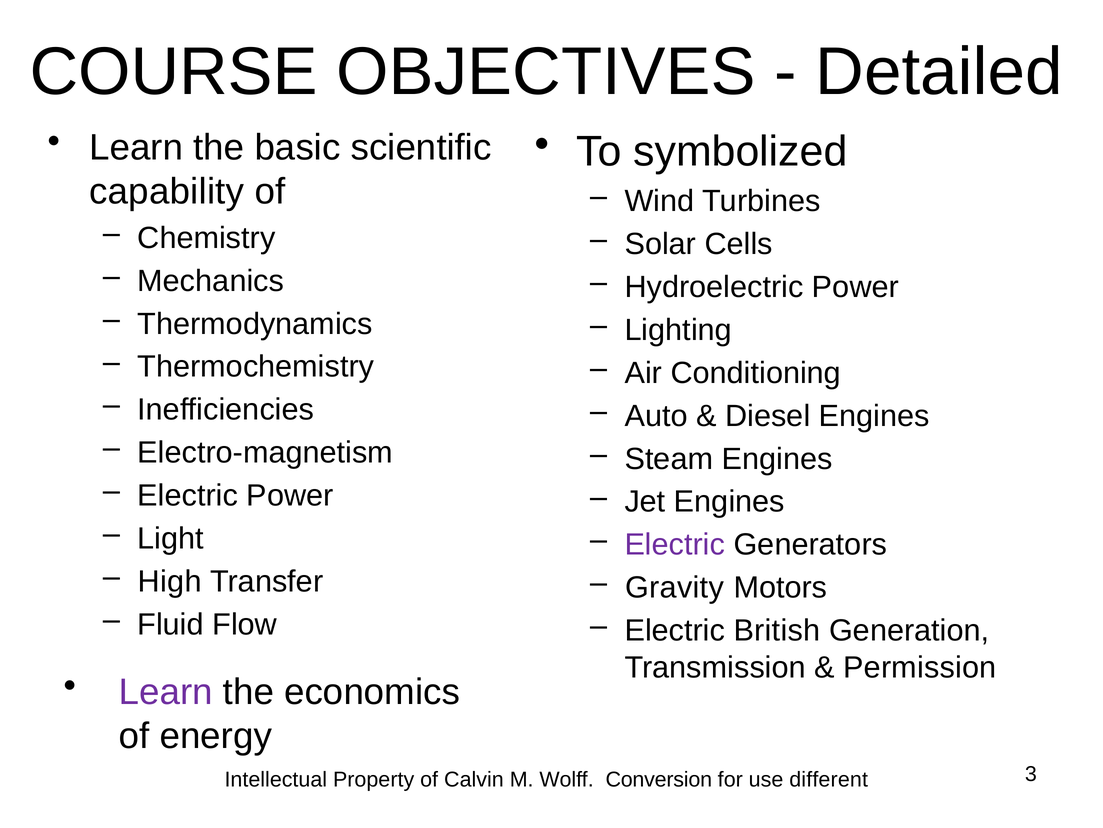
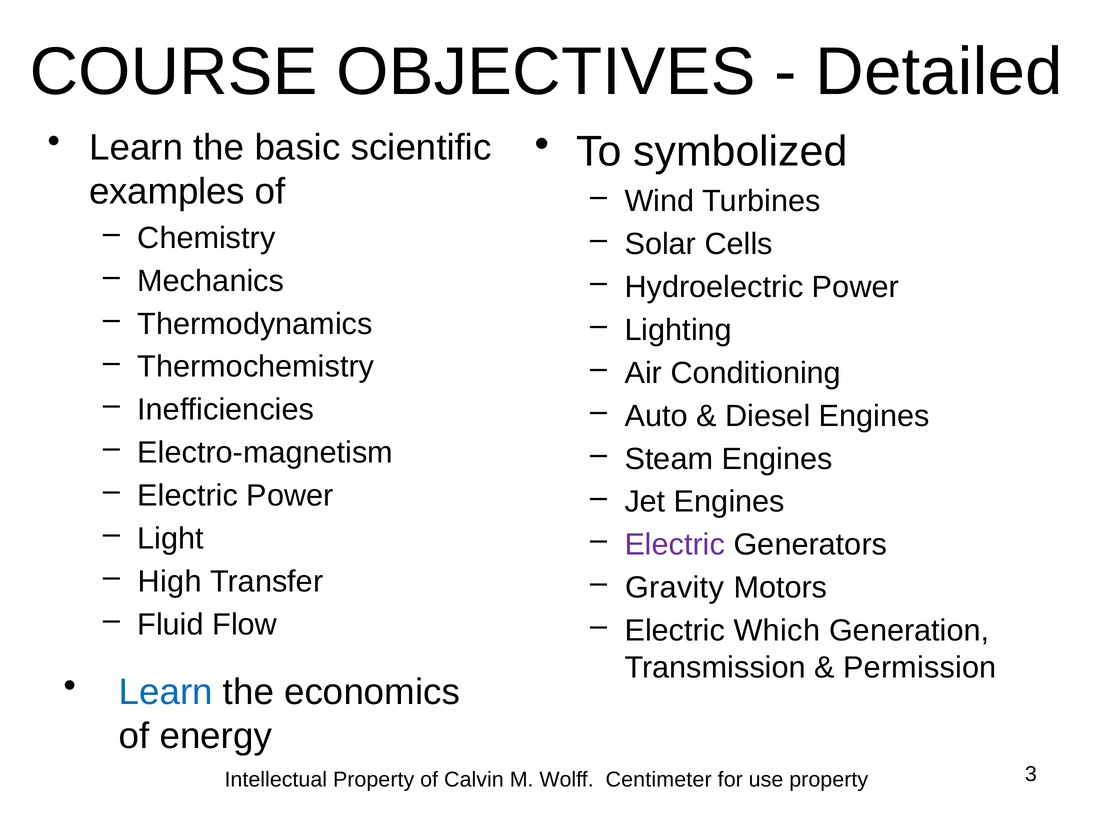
capability: capability -> examples
British: British -> Which
Learn at (166, 691) colour: purple -> blue
Conversion: Conversion -> Centimeter
use different: different -> property
